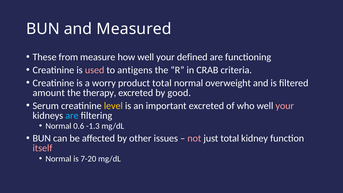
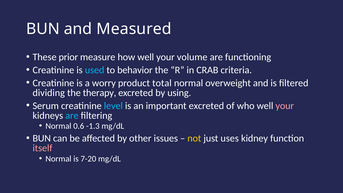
from: from -> prior
defined: defined -> volume
used colour: pink -> light blue
antigens: antigens -> behavior
amount: amount -> dividing
good: good -> using
level colour: yellow -> light blue
not colour: pink -> yellow
just total: total -> uses
